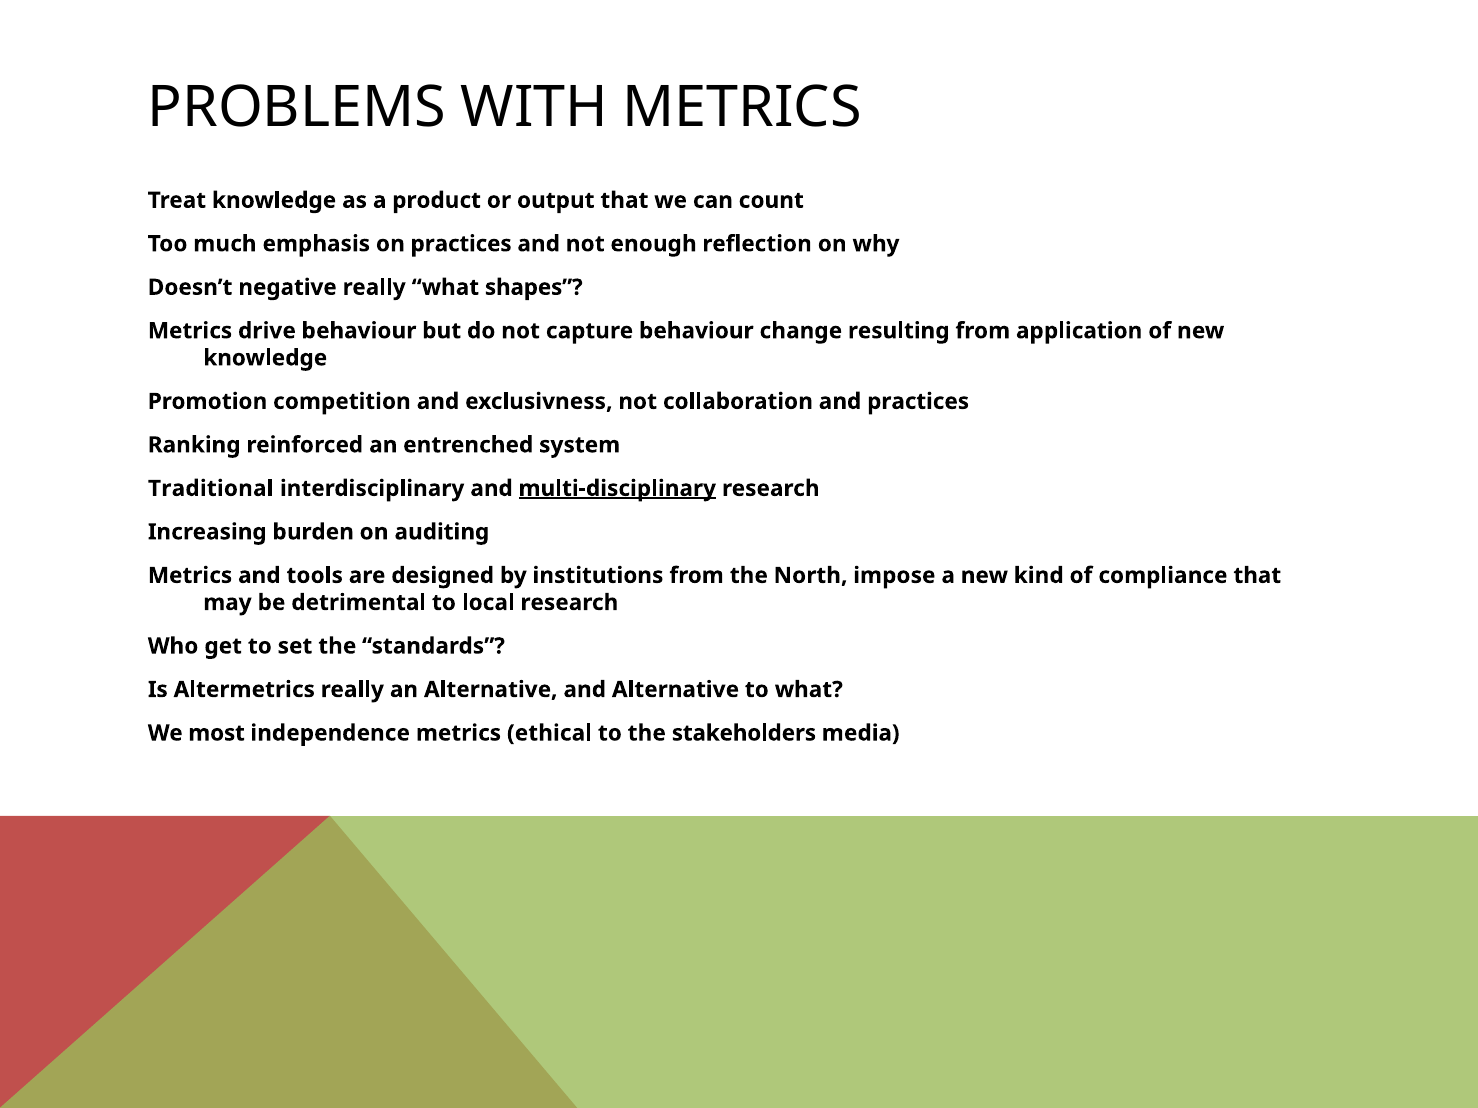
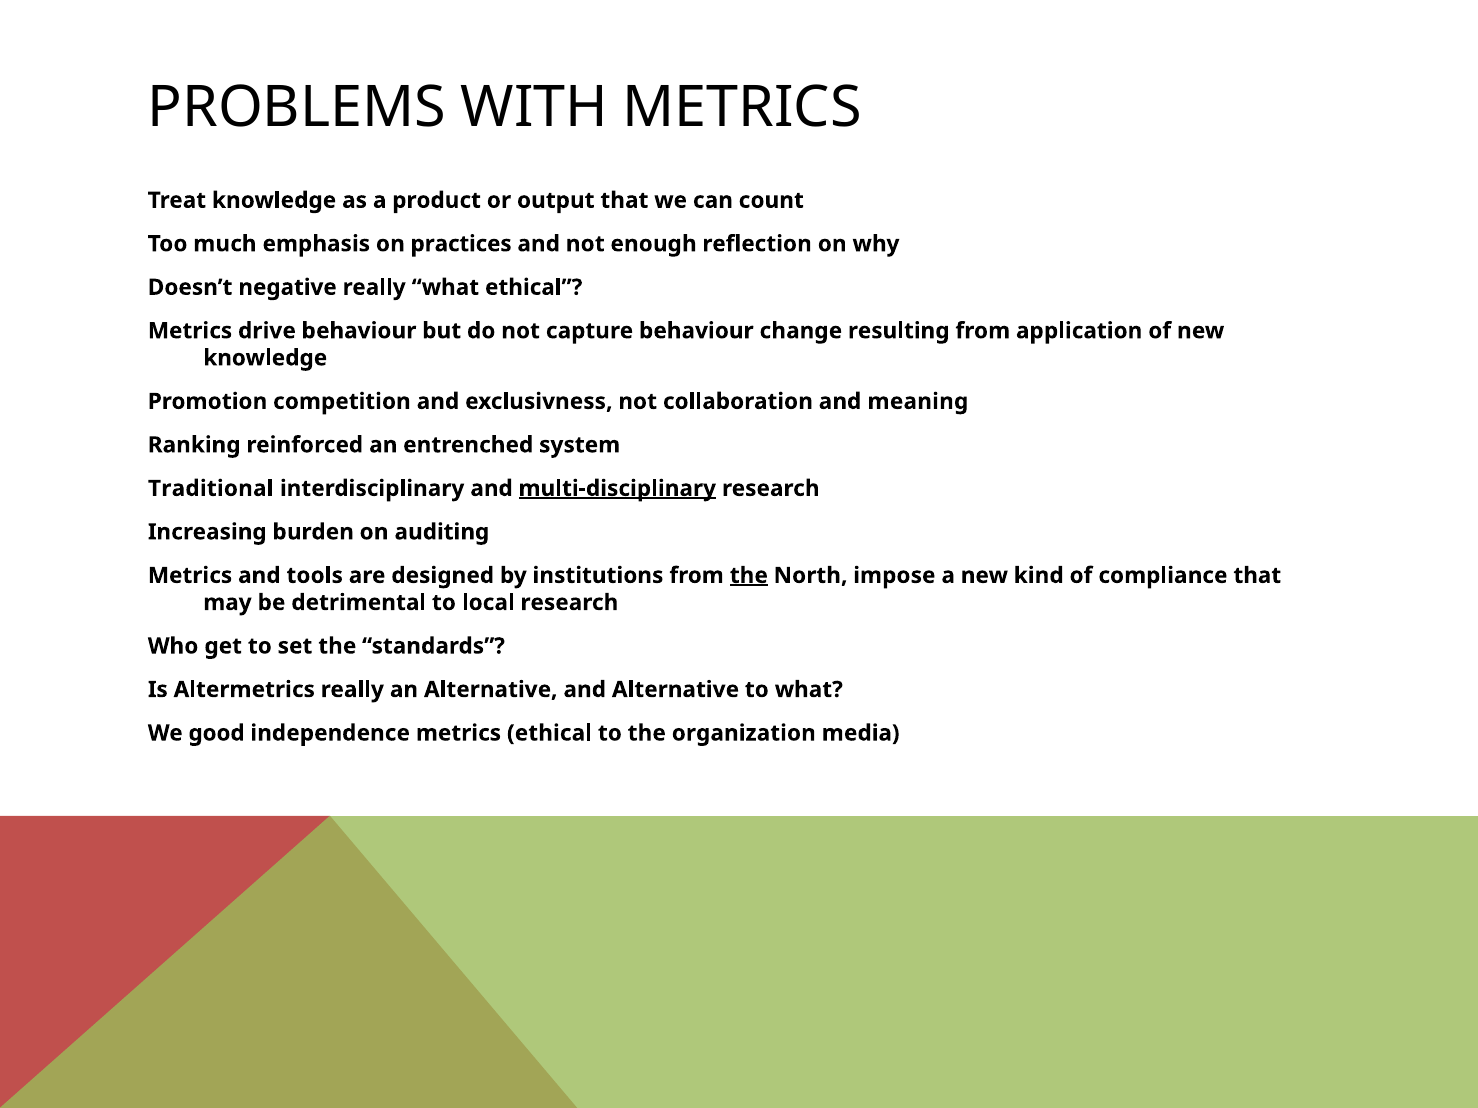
what shapes: shapes -> ethical
and practices: practices -> meaning
the at (749, 576) underline: none -> present
most: most -> good
stakeholders: stakeholders -> organization
